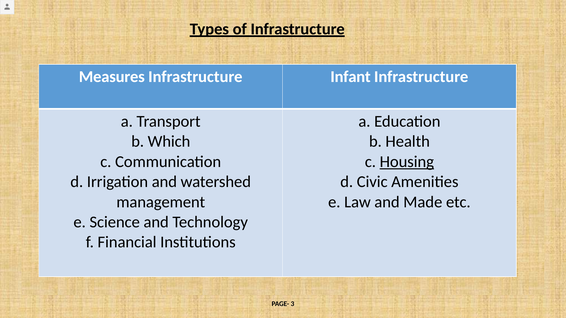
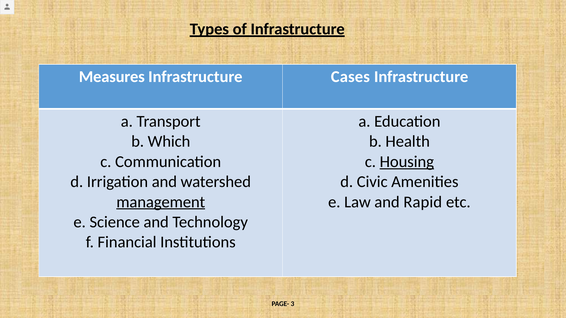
Infant: Infant -> Cases
management underline: none -> present
Made: Made -> Rapid
